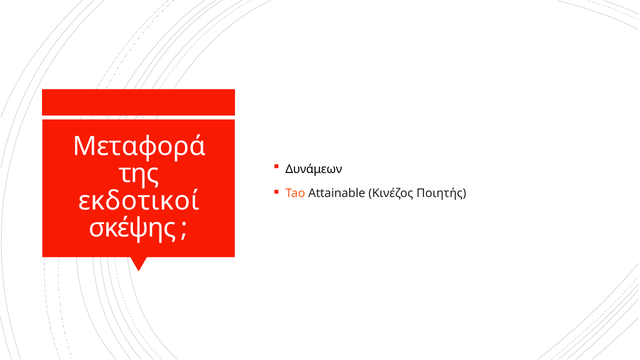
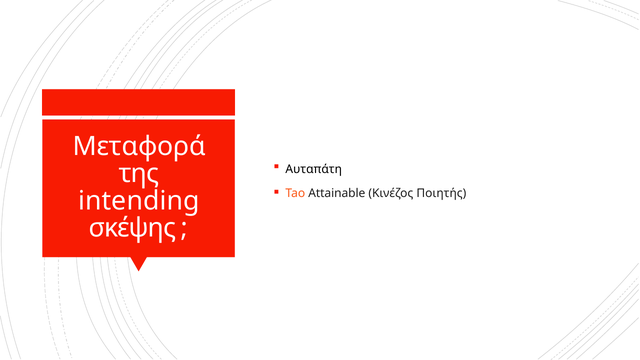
Δυνάμεων: Δυνάμεων -> Αυταπάτη
εκδοτικοί: εκδοτικοί -> intending
